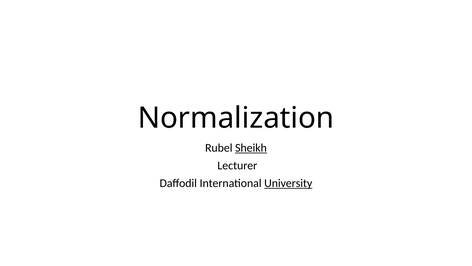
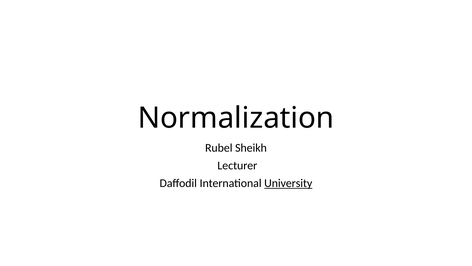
Sheikh underline: present -> none
